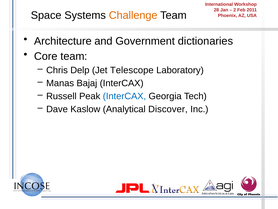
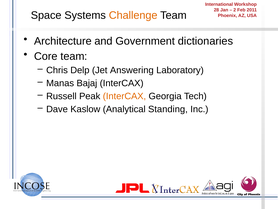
Telescope: Telescope -> Answering
InterCAX at (124, 96) colour: blue -> orange
Discover: Discover -> Standing
